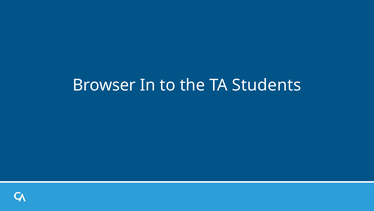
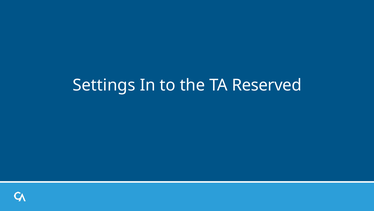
Browser: Browser -> Settings
Students: Students -> Reserved
